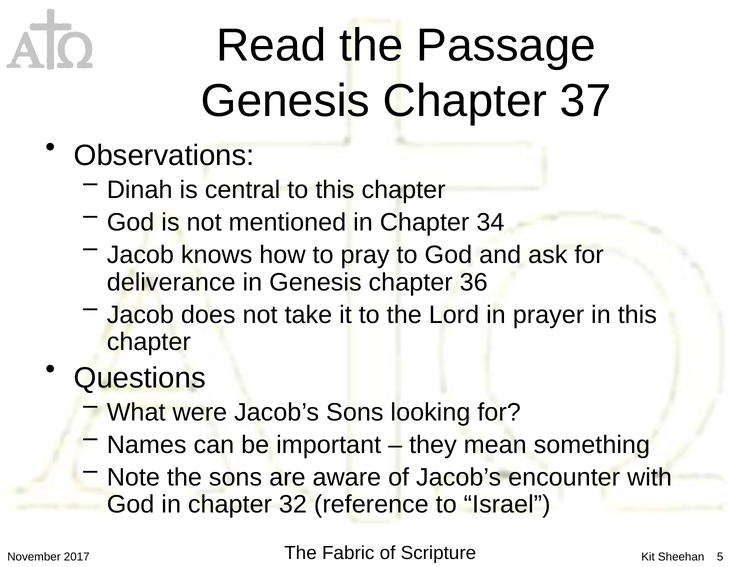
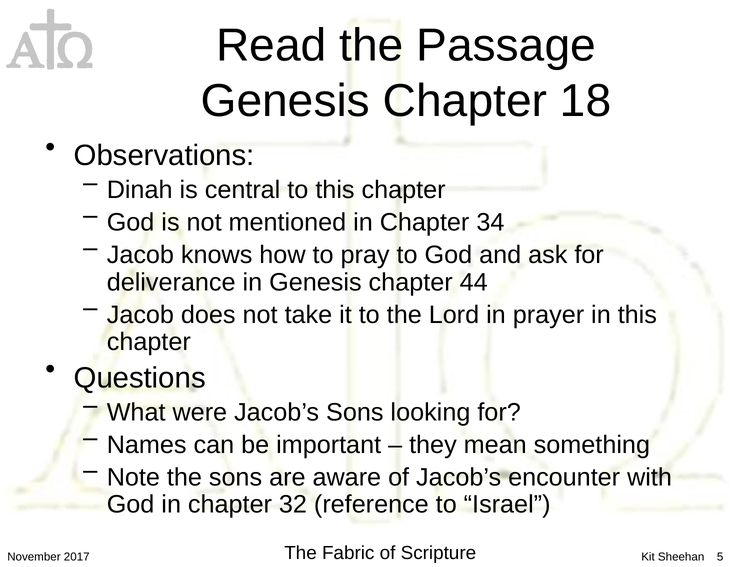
37: 37 -> 18
36: 36 -> 44
